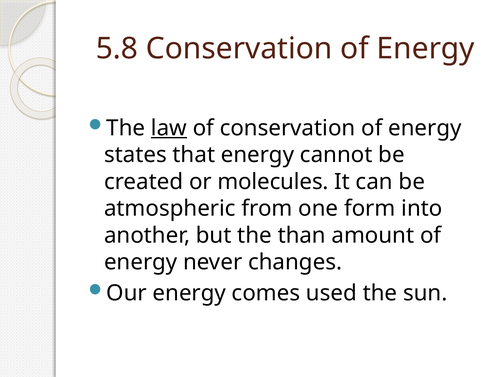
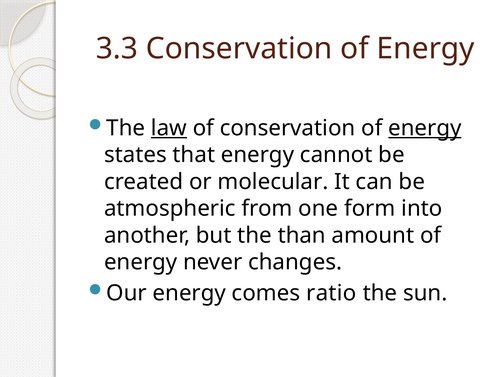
5.8: 5.8 -> 3.3
energy at (425, 128) underline: none -> present
molecules: molecules -> molecular
used: used -> ratio
